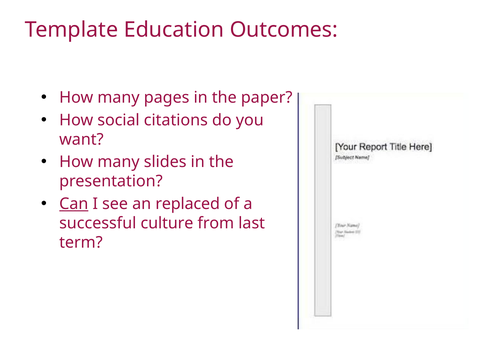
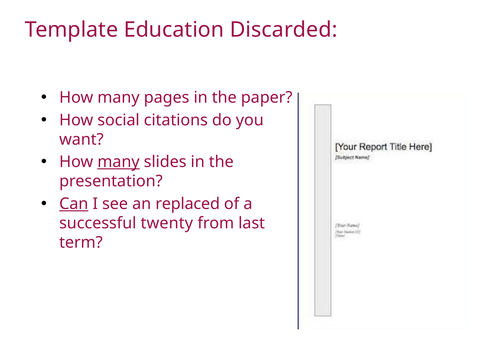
Outcomes: Outcomes -> Discarded
many at (118, 162) underline: none -> present
culture: culture -> twenty
